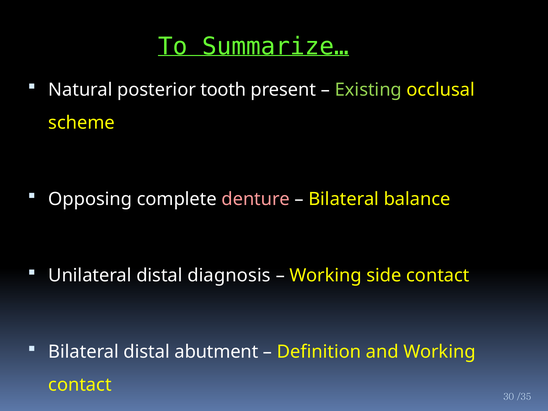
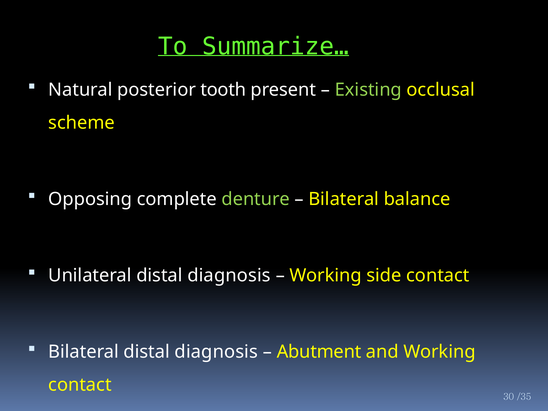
denture colour: pink -> light green
Bilateral distal abutment: abutment -> diagnosis
Definition: Definition -> Abutment
